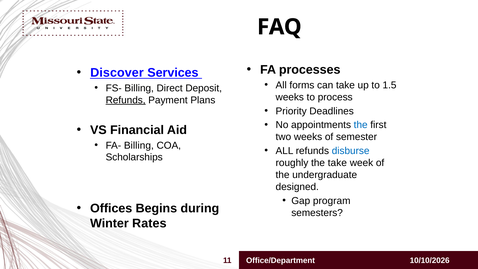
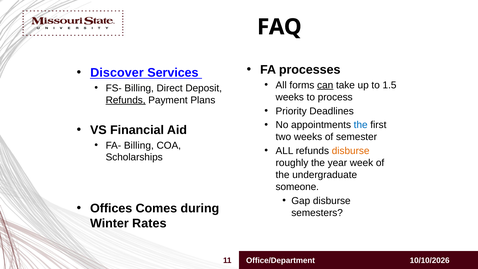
can underline: none -> present
disburse at (351, 151) colour: blue -> orange
the take: take -> year
designed: designed -> someone
Gap program: program -> disburse
Begins: Begins -> Comes
